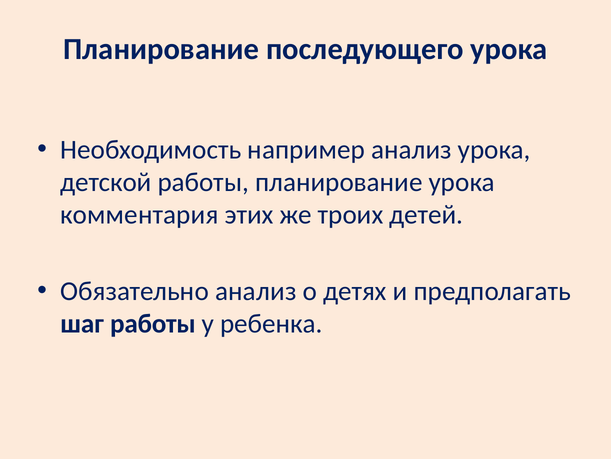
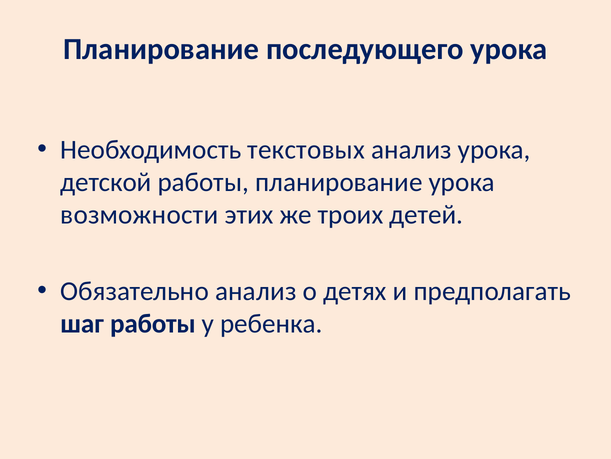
например: например -> текстовых
комментария: комментария -> возможности
